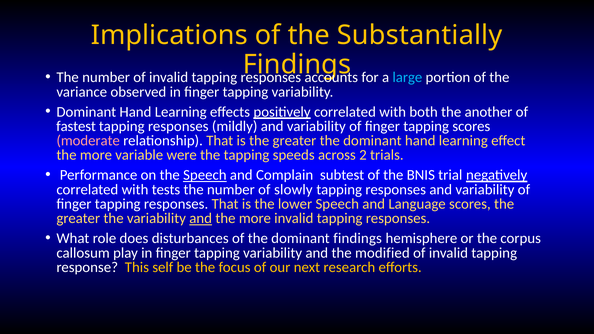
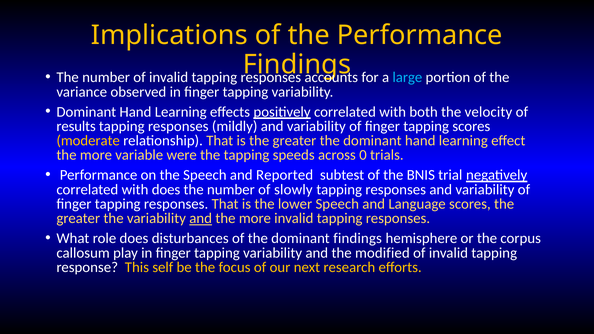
the Substantially: Substantially -> Performance
another: another -> velocity
fastest: fastest -> results
moderate colour: pink -> yellow
2: 2 -> 0
Speech at (205, 175) underline: present -> none
Complain: Complain -> Reported
with tests: tests -> does
